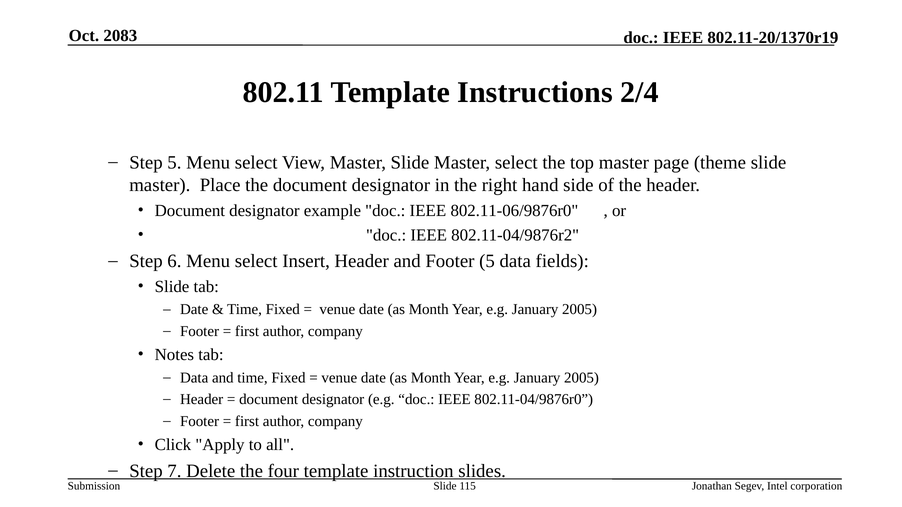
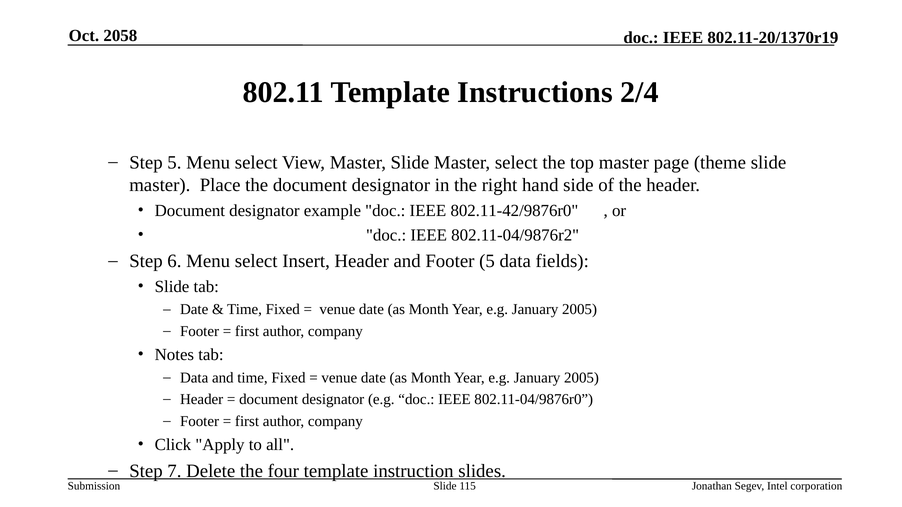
2083: 2083 -> 2058
802.11-06/9876r0: 802.11-06/9876r0 -> 802.11-42/9876r0
